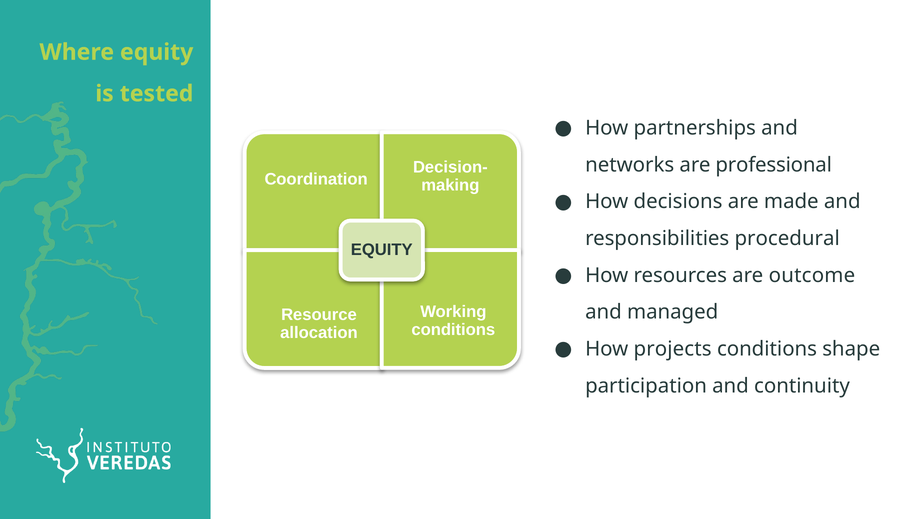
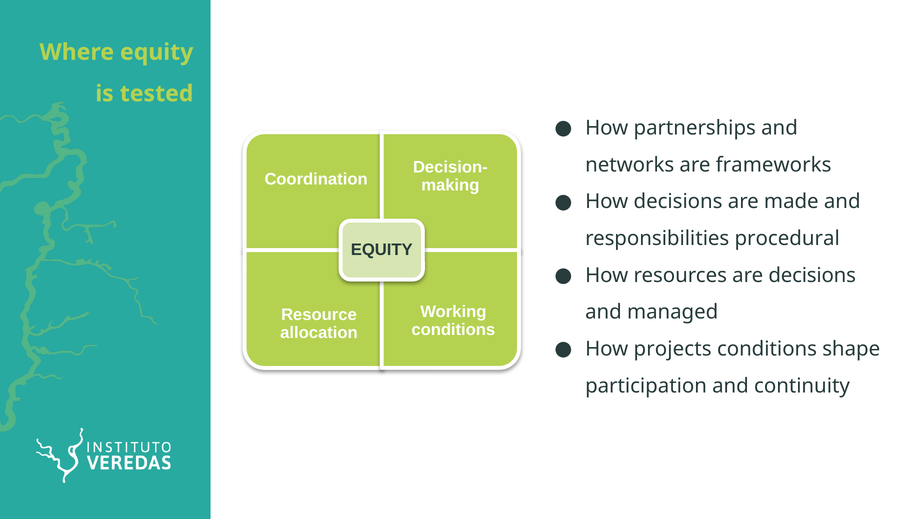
professional: professional -> frameworks
are outcome: outcome -> decisions
